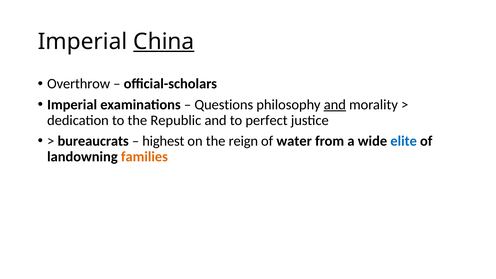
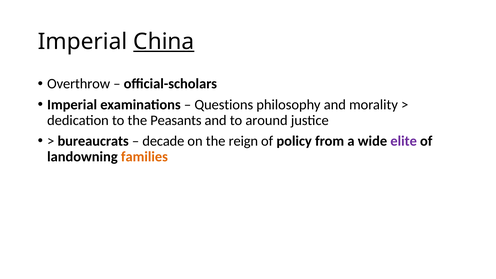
and at (335, 105) underline: present -> none
Republic: Republic -> Peasants
perfect: perfect -> around
highest: highest -> decade
water: water -> policy
elite colour: blue -> purple
